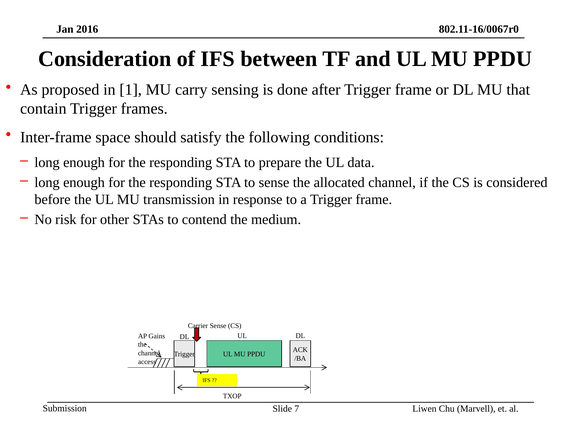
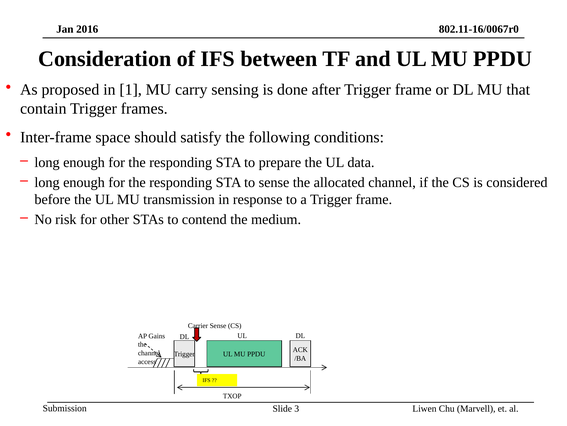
7: 7 -> 3
